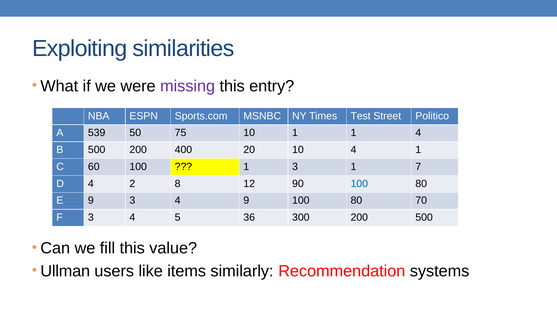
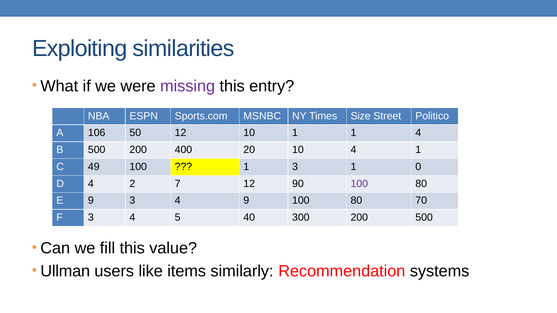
Test: Test -> Size
539: 539 -> 106
50 75: 75 -> 12
60: 60 -> 49
7: 7 -> 0
8: 8 -> 7
100 at (359, 184) colour: blue -> purple
36: 36 -> 40
